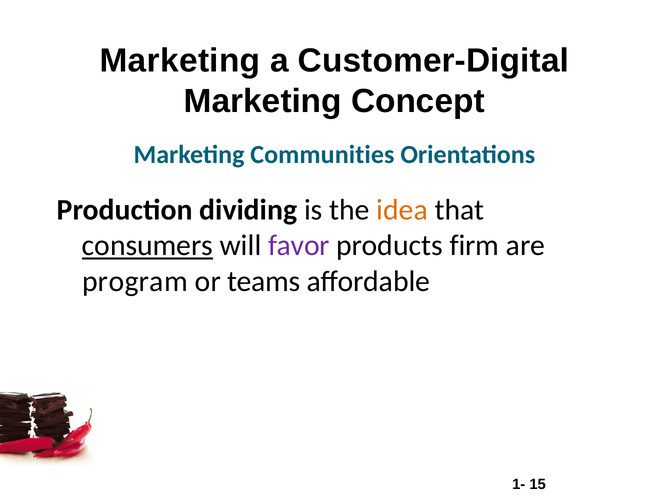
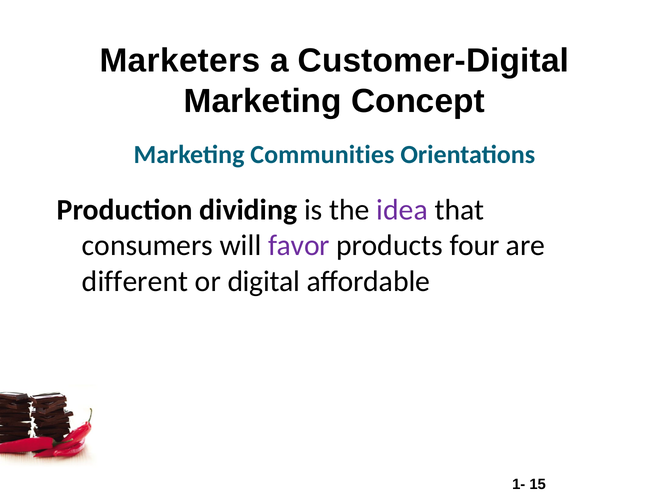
Marketing at (180, 61): Marketing -> Marketers
idea colour: orange -> purple
consumers underline: present -> none
firm: firm -> four
program: program -> different
teams: teams -> digital
